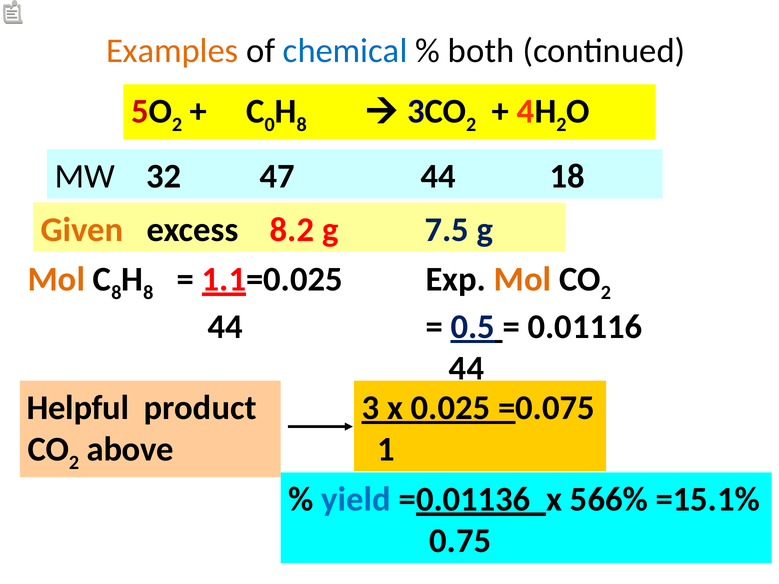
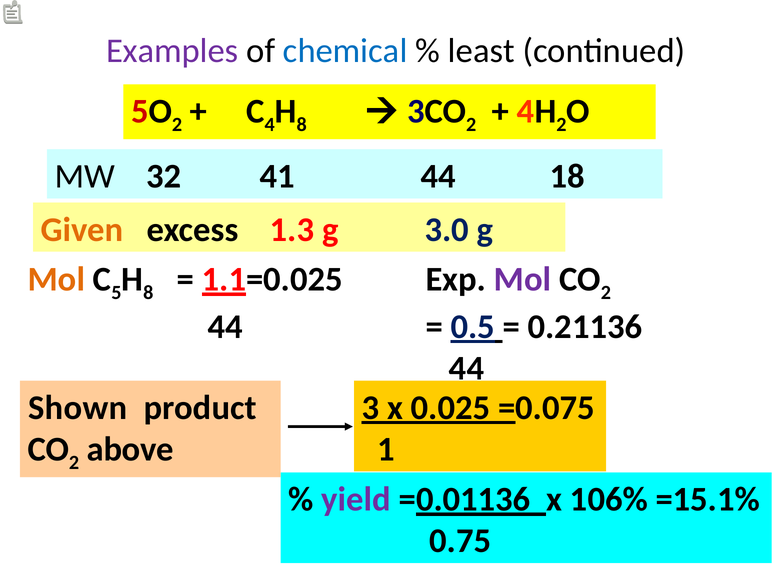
Examples colour: orange -> purple
both: both -> least
0: 0 -> 4
47: 47 -> 41
8.2: 8.2 -> 1.3
7.5: 7.5 -> 3.0
8 at (116, 293): 8 -> 5
Mol at (523, 280) colour: orange -> purple
0.01116: 0.01116 -> 0.21136
Helpful: Helpful -> Shown
yield colour: blue -> purple
566%: 566% -> 106%
